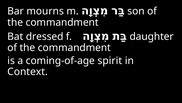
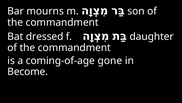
spirit: spirit -> gone
Context: Context -> Become
